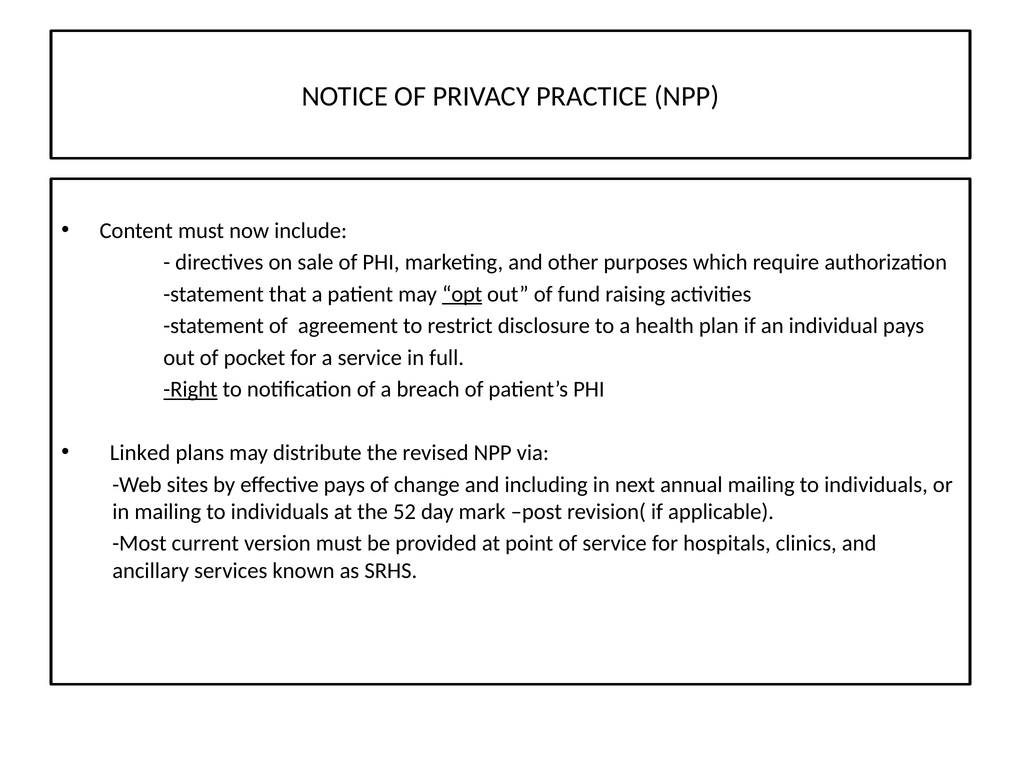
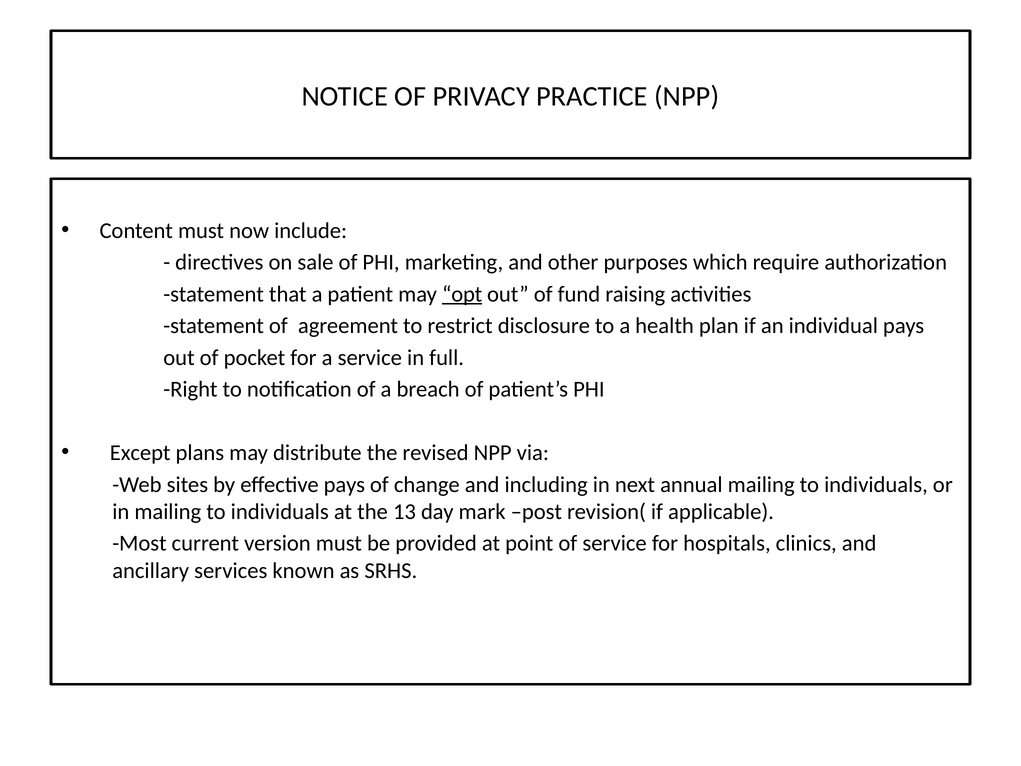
Right underline: present -> none
Linked: Linked -> Except
52: 52 -> 13
